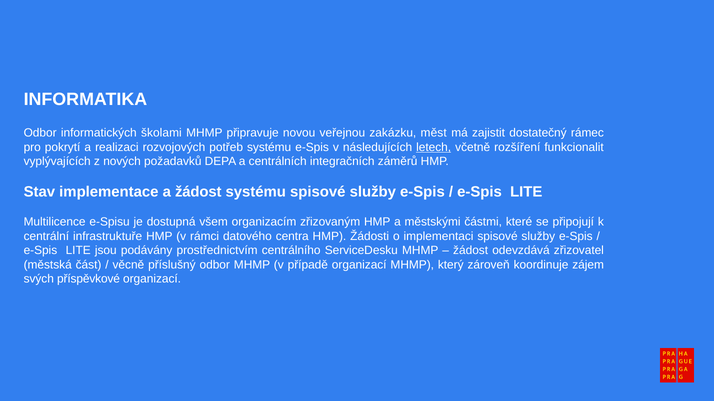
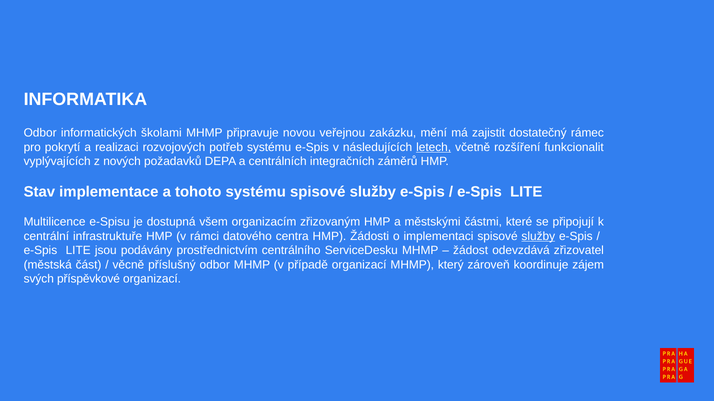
měst: měst -> mění
a žádost: žádost -> tohoto
služby at (538, 237) underline: none -> present
